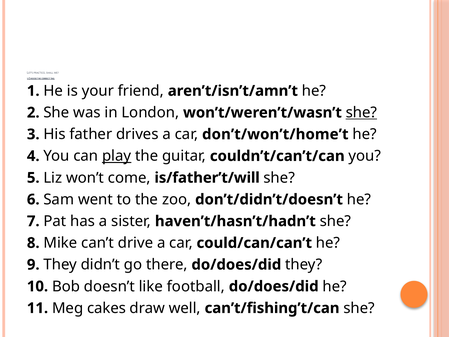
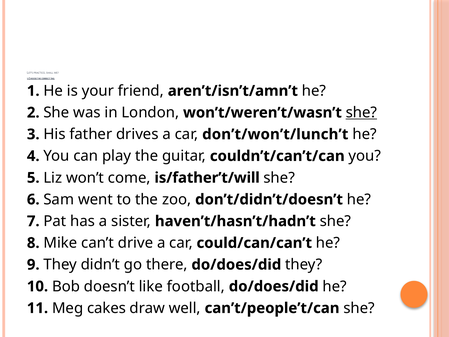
don’t/won’t/home’t: don’t/won’t/home’t -> don’t/won’t/lunch’t
play underline: present -> none
can’t/fishing’t/can: can’t/fishing’t/can -> can’t/people’t/can
